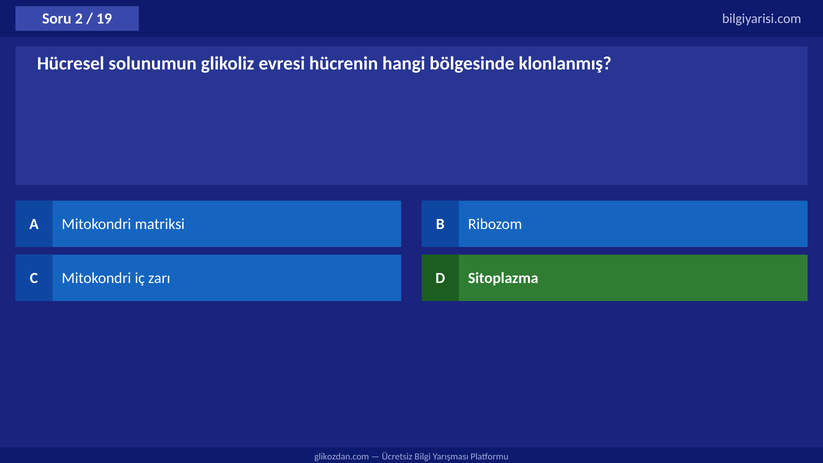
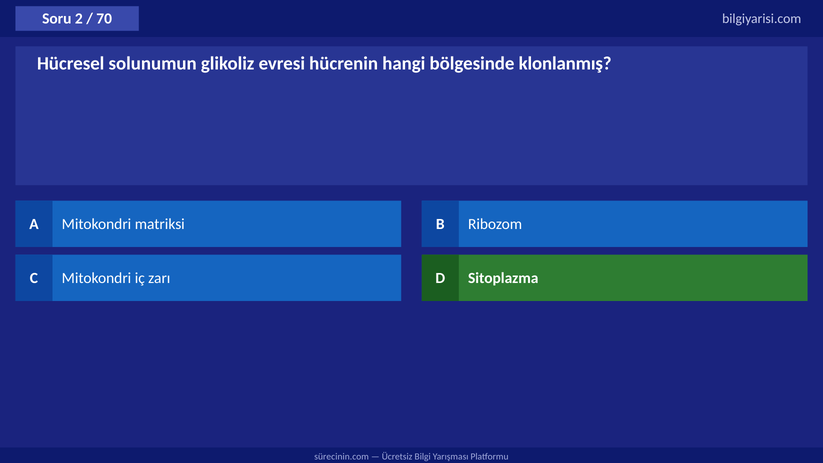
19: 19 -> 70
glikozdan.com: glikozdan.com -> sürecinin.com
